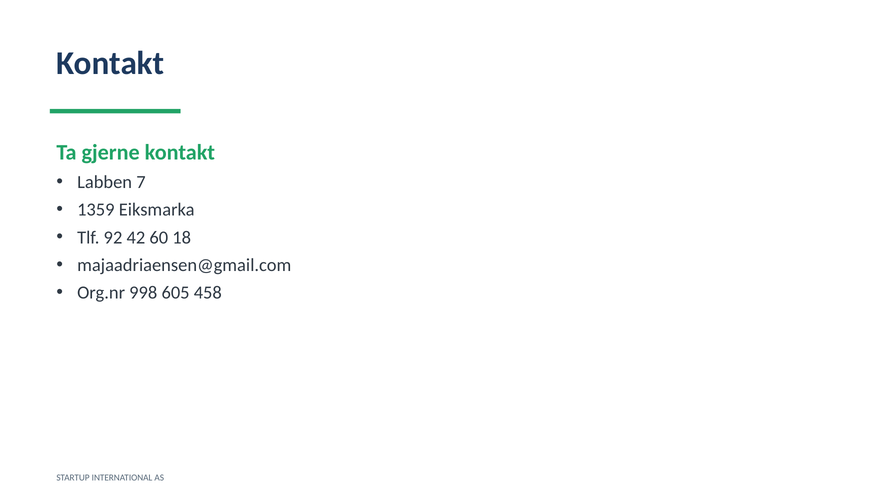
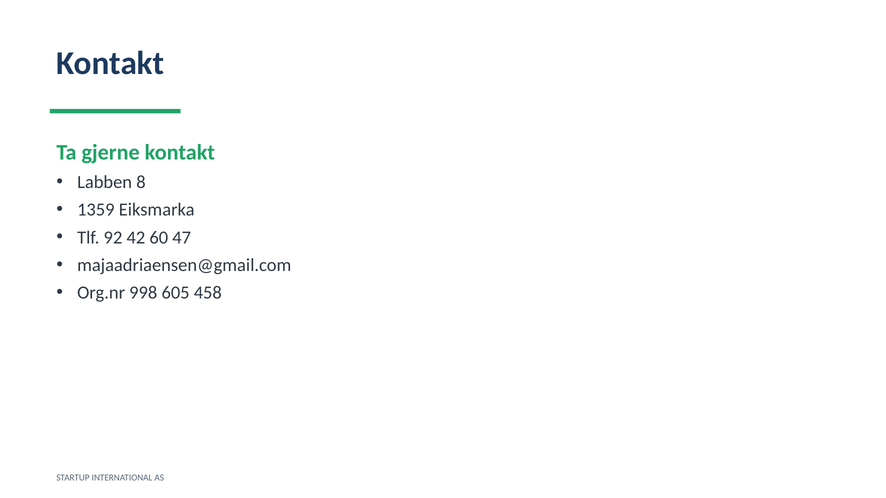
7: 7 -> 8
18: 18 -> 47
